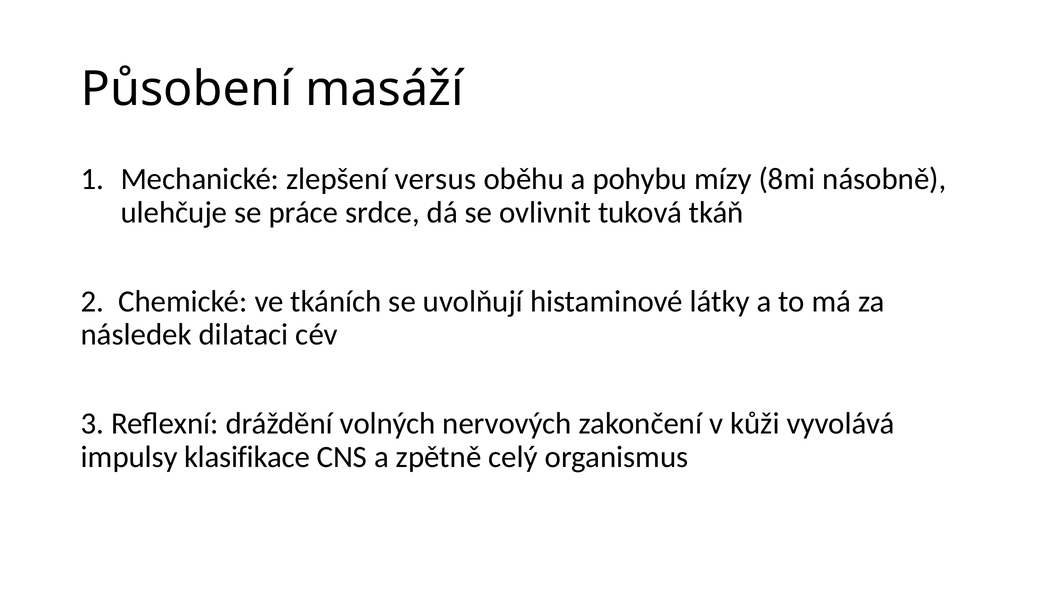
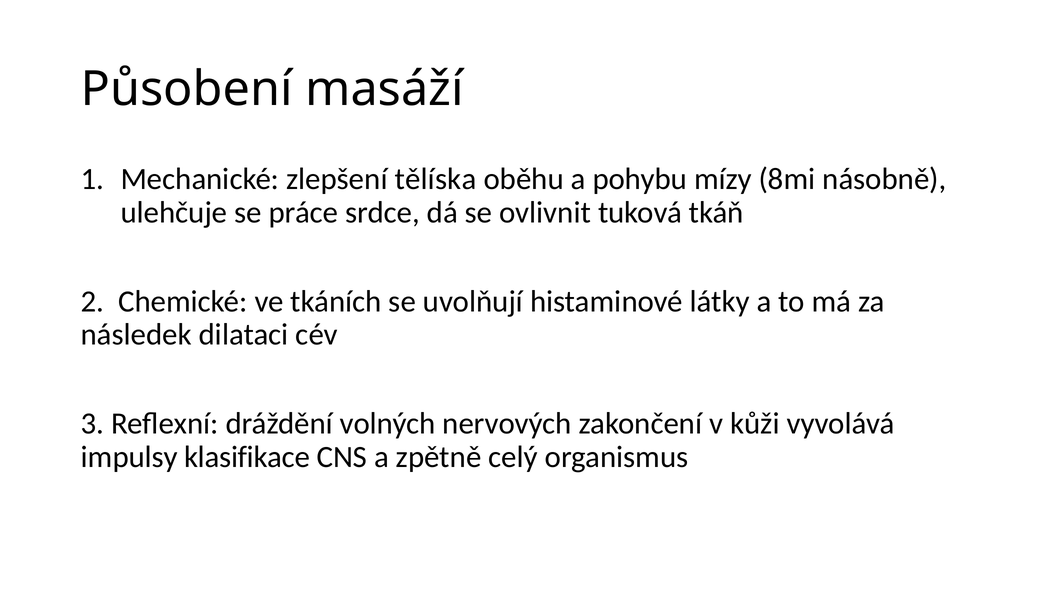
versus: versus -> tělíska
